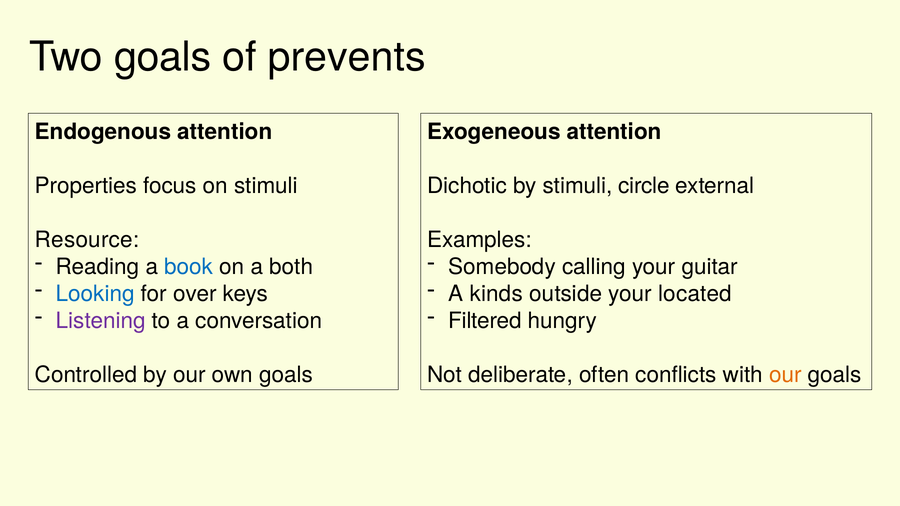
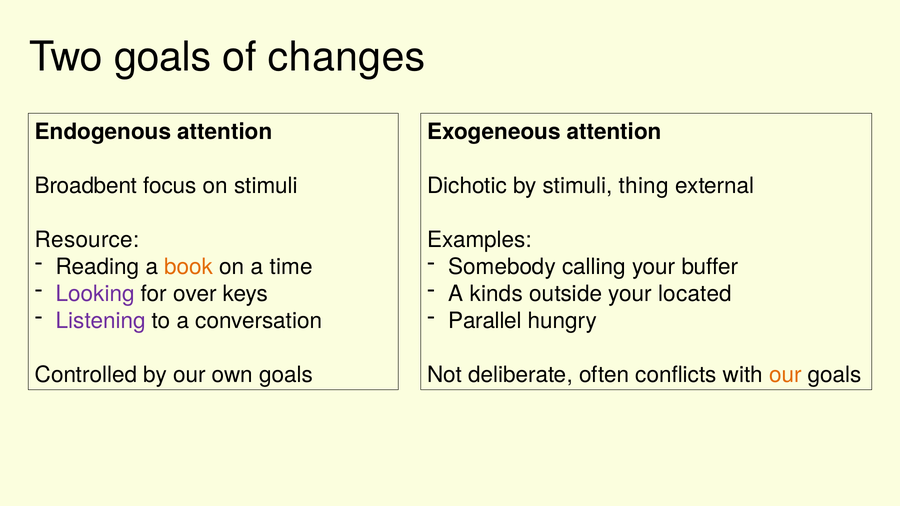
prevents: prevents -> changes
Properties: Properties -> Broadbent
circle: circle -> thing
book colour: blue -> orange
both: both -> time
guitar: guitar -> buffer
Looking colour: blue -> purple
Filtered: Filtered -> Parallel
